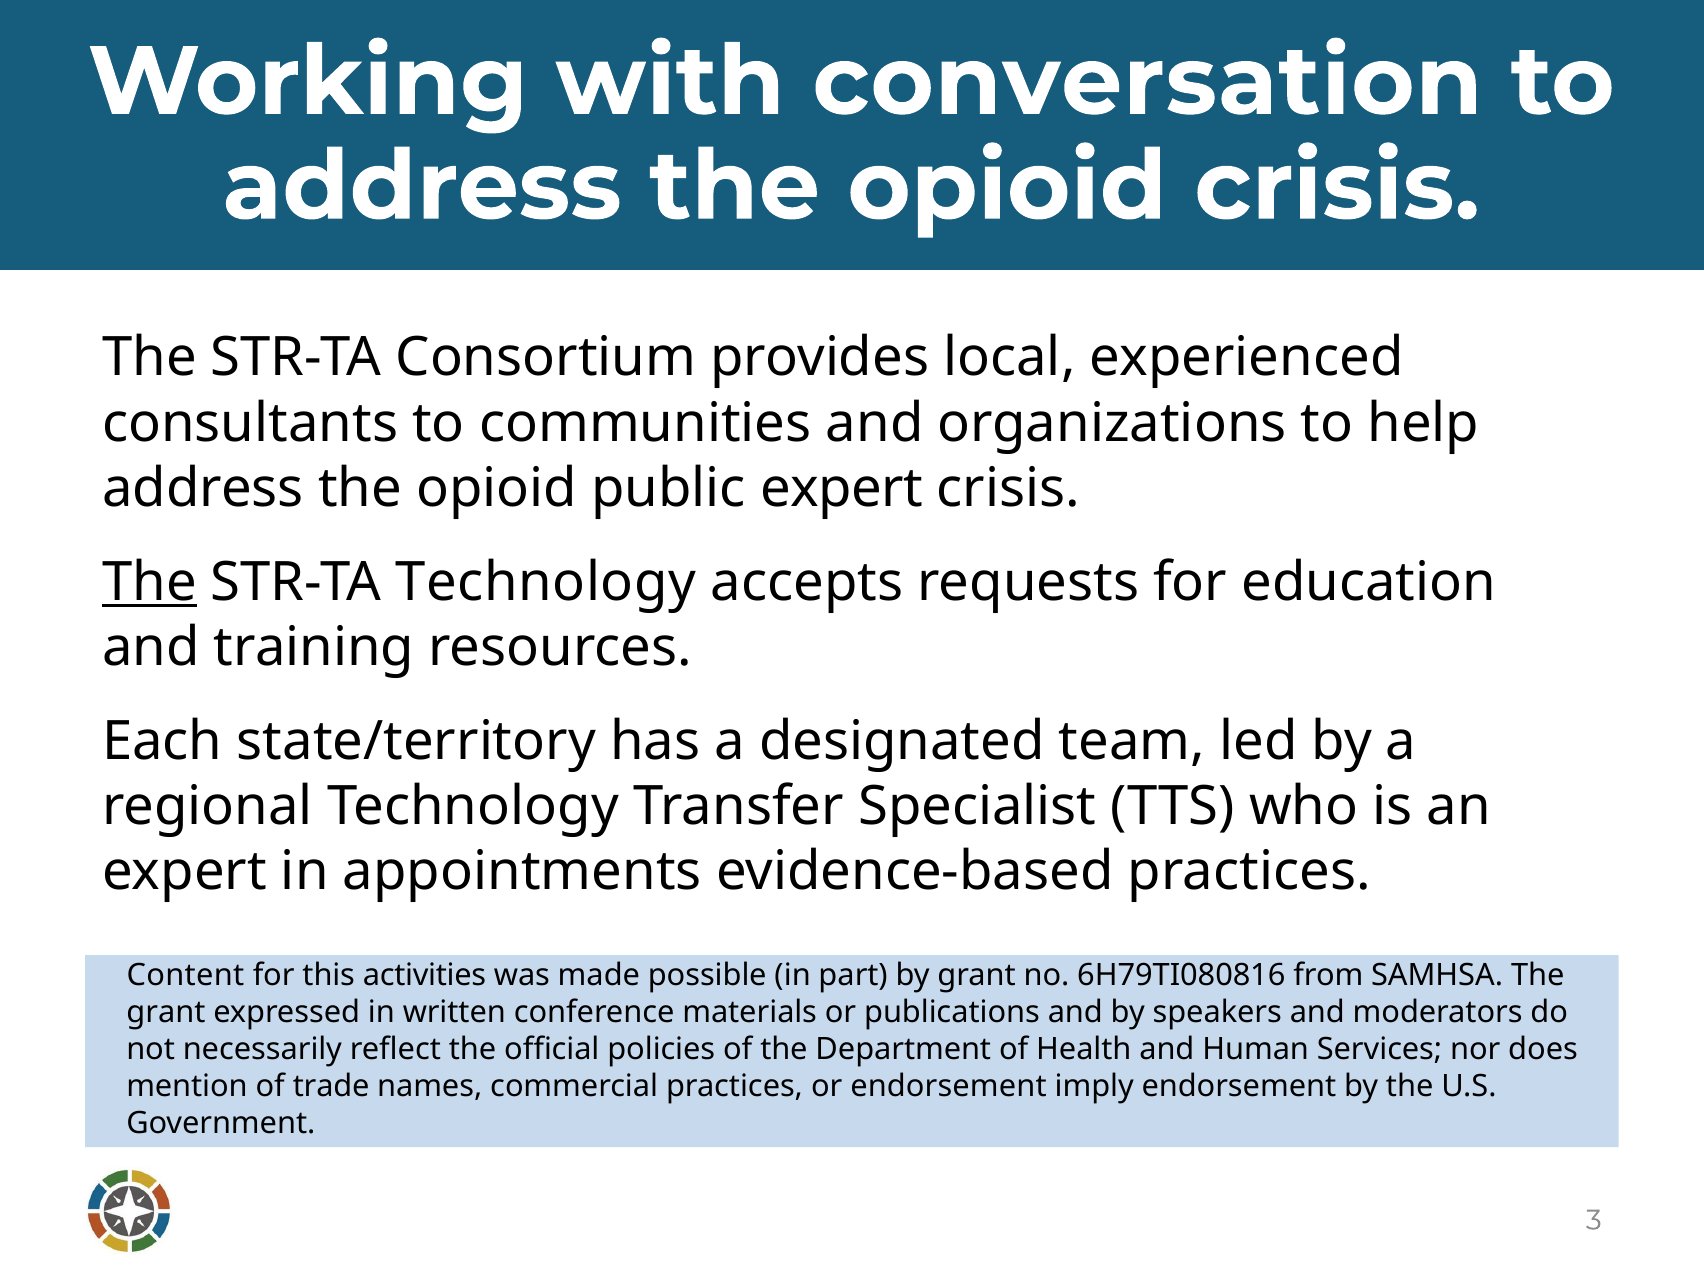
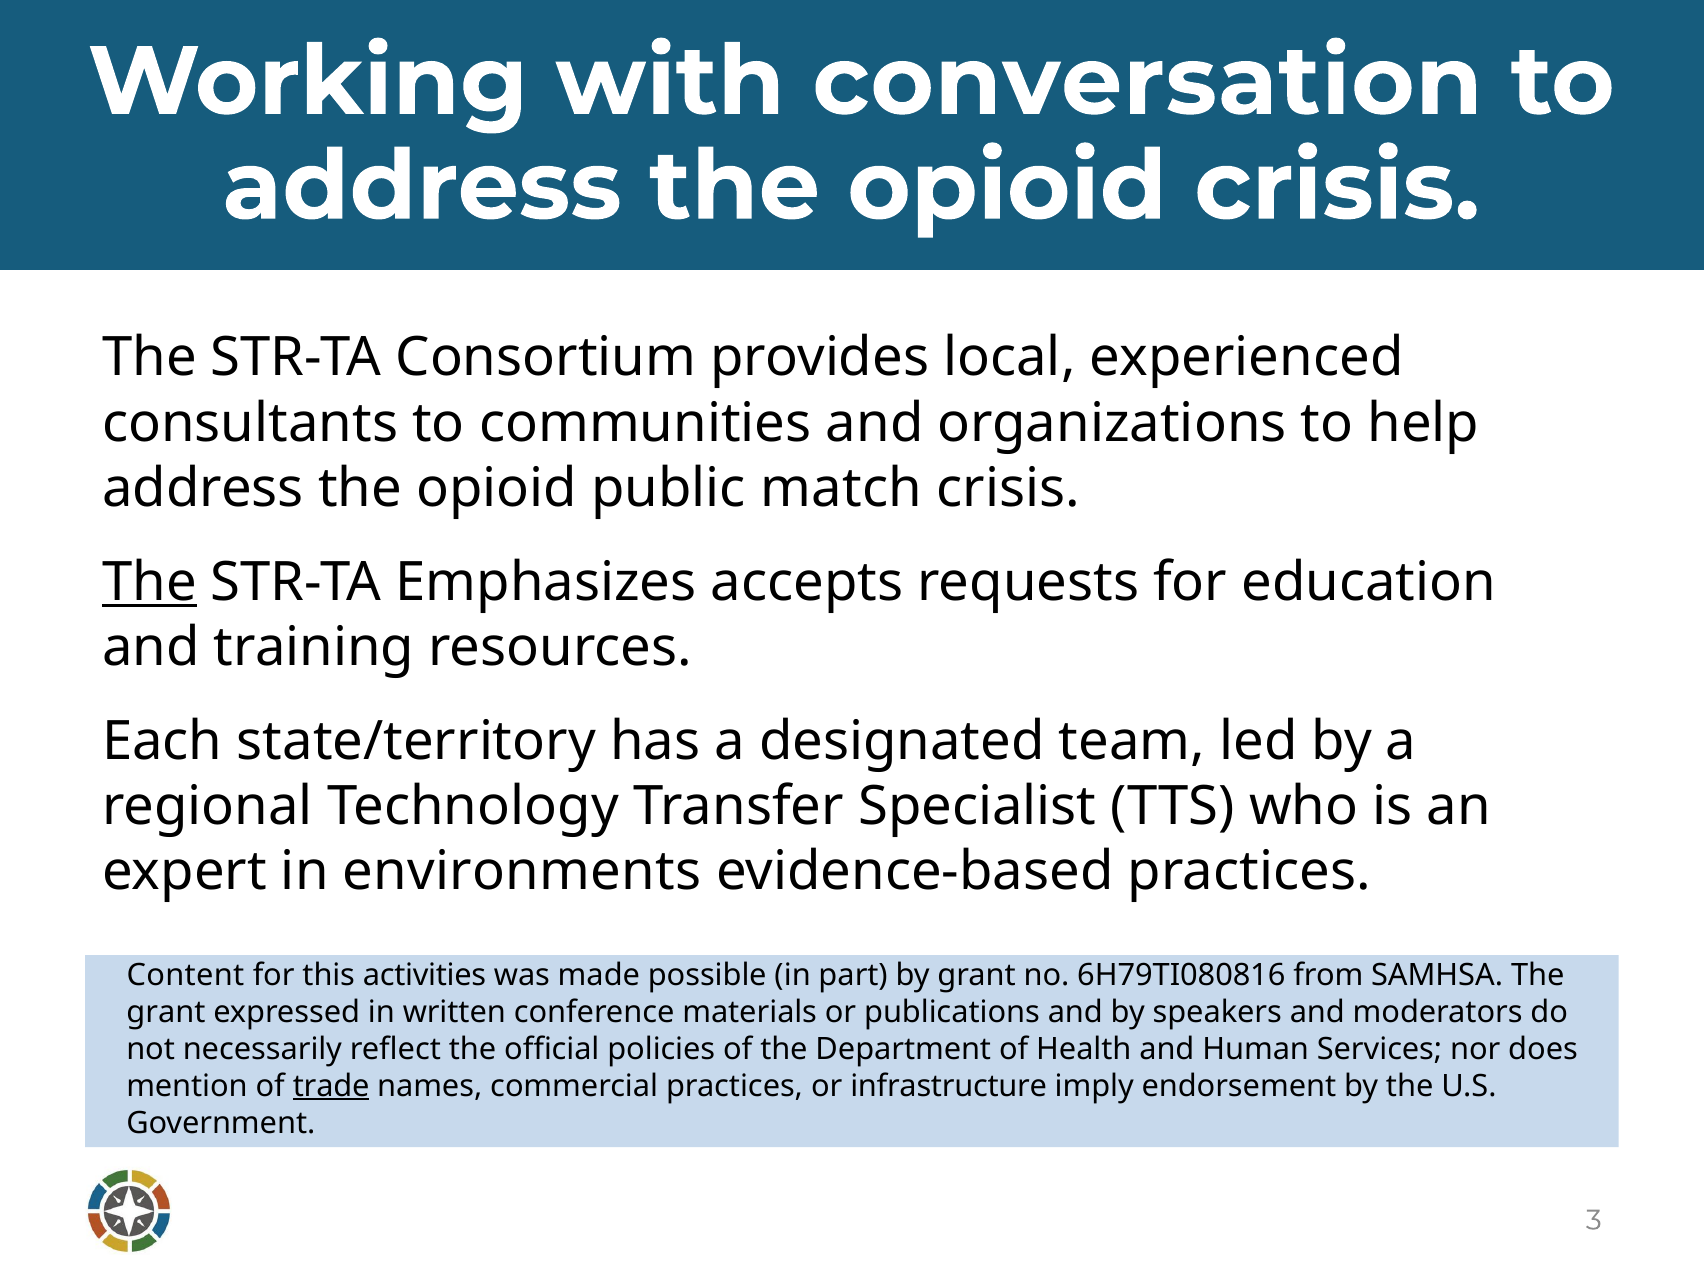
public expert: expert -> match
STR-TA Technology: Technology -> Emphasizes
appointments: appointments -> environments
trade underline: none -> present
or endorsement: endorsement -> infrastructure
